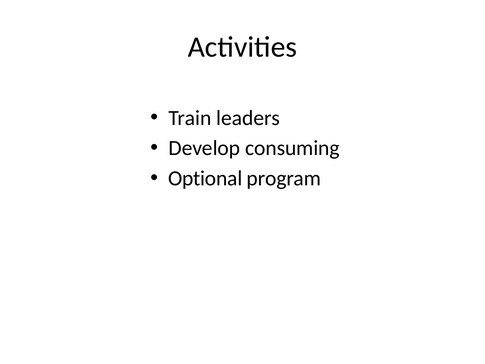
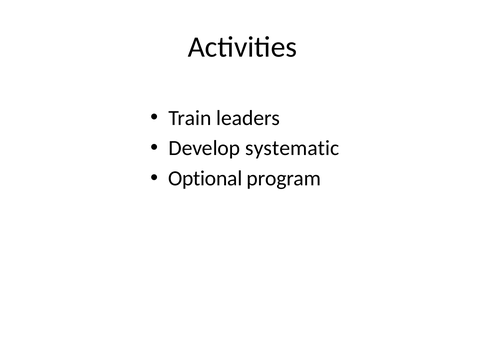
consuming: consuming -> systematic
